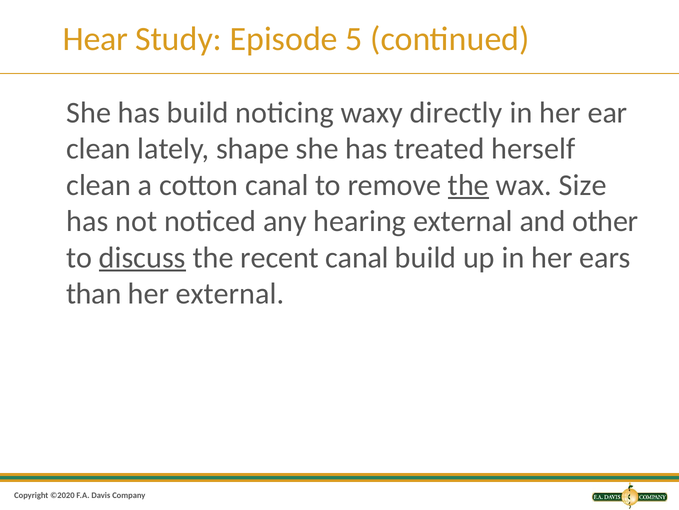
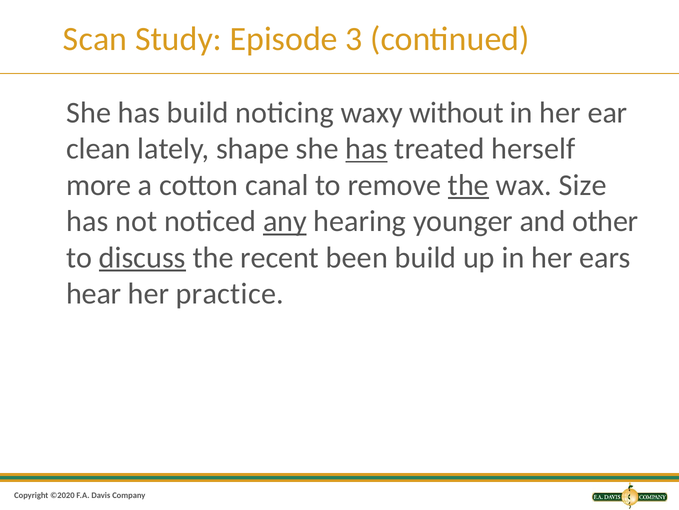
Hear: Hear -> Scan
5: 5 -> 3
directly: directly -> without
has at (367, 149) underline: none -> present
clean at (99, 185): clean -> more
any underline: none -> present
hearing external: external -> younger
recent canal: canal -> been
than: than -> hear
her external: external -> practice
